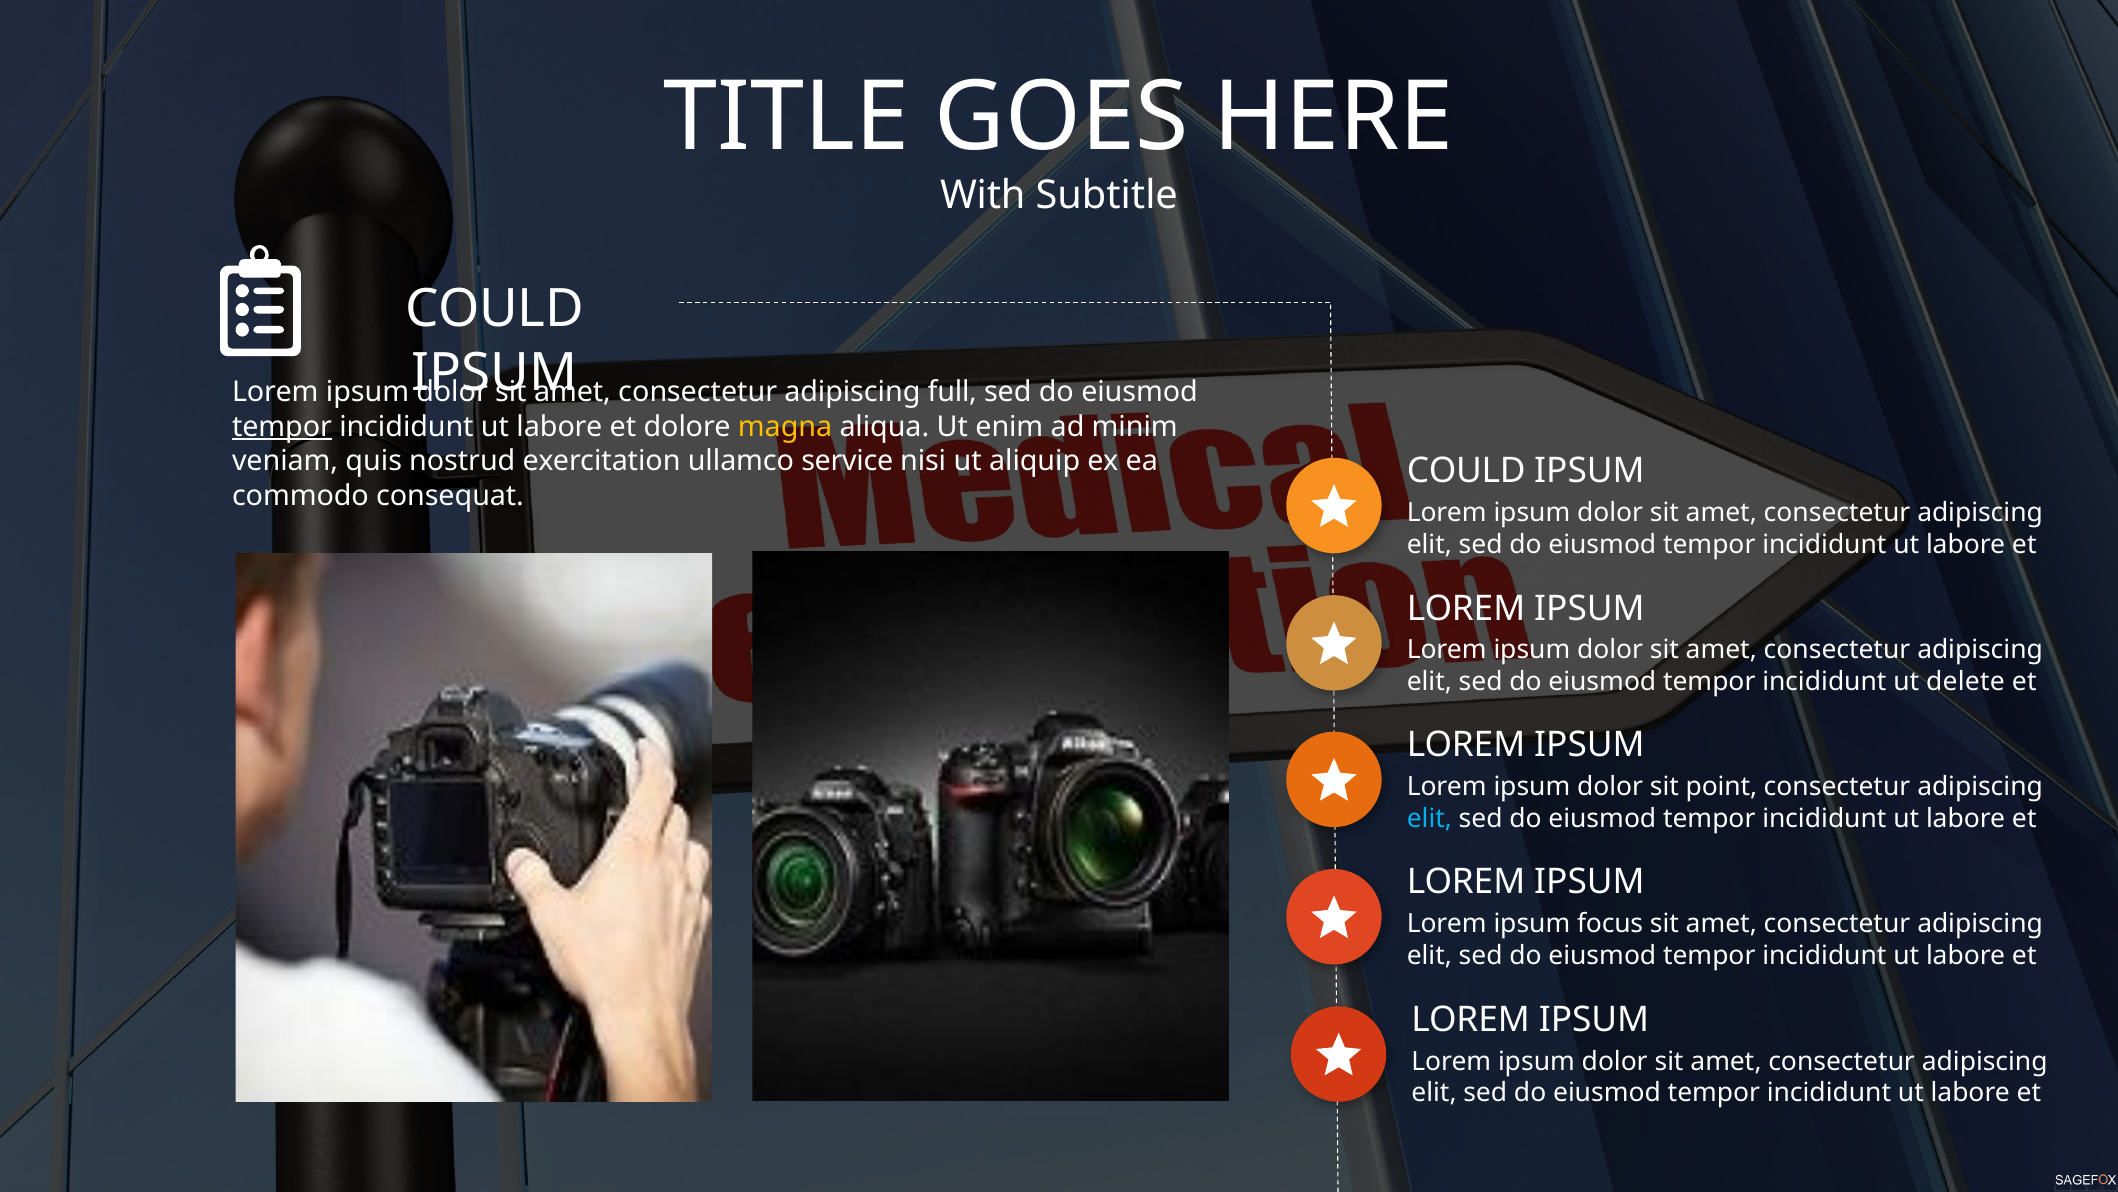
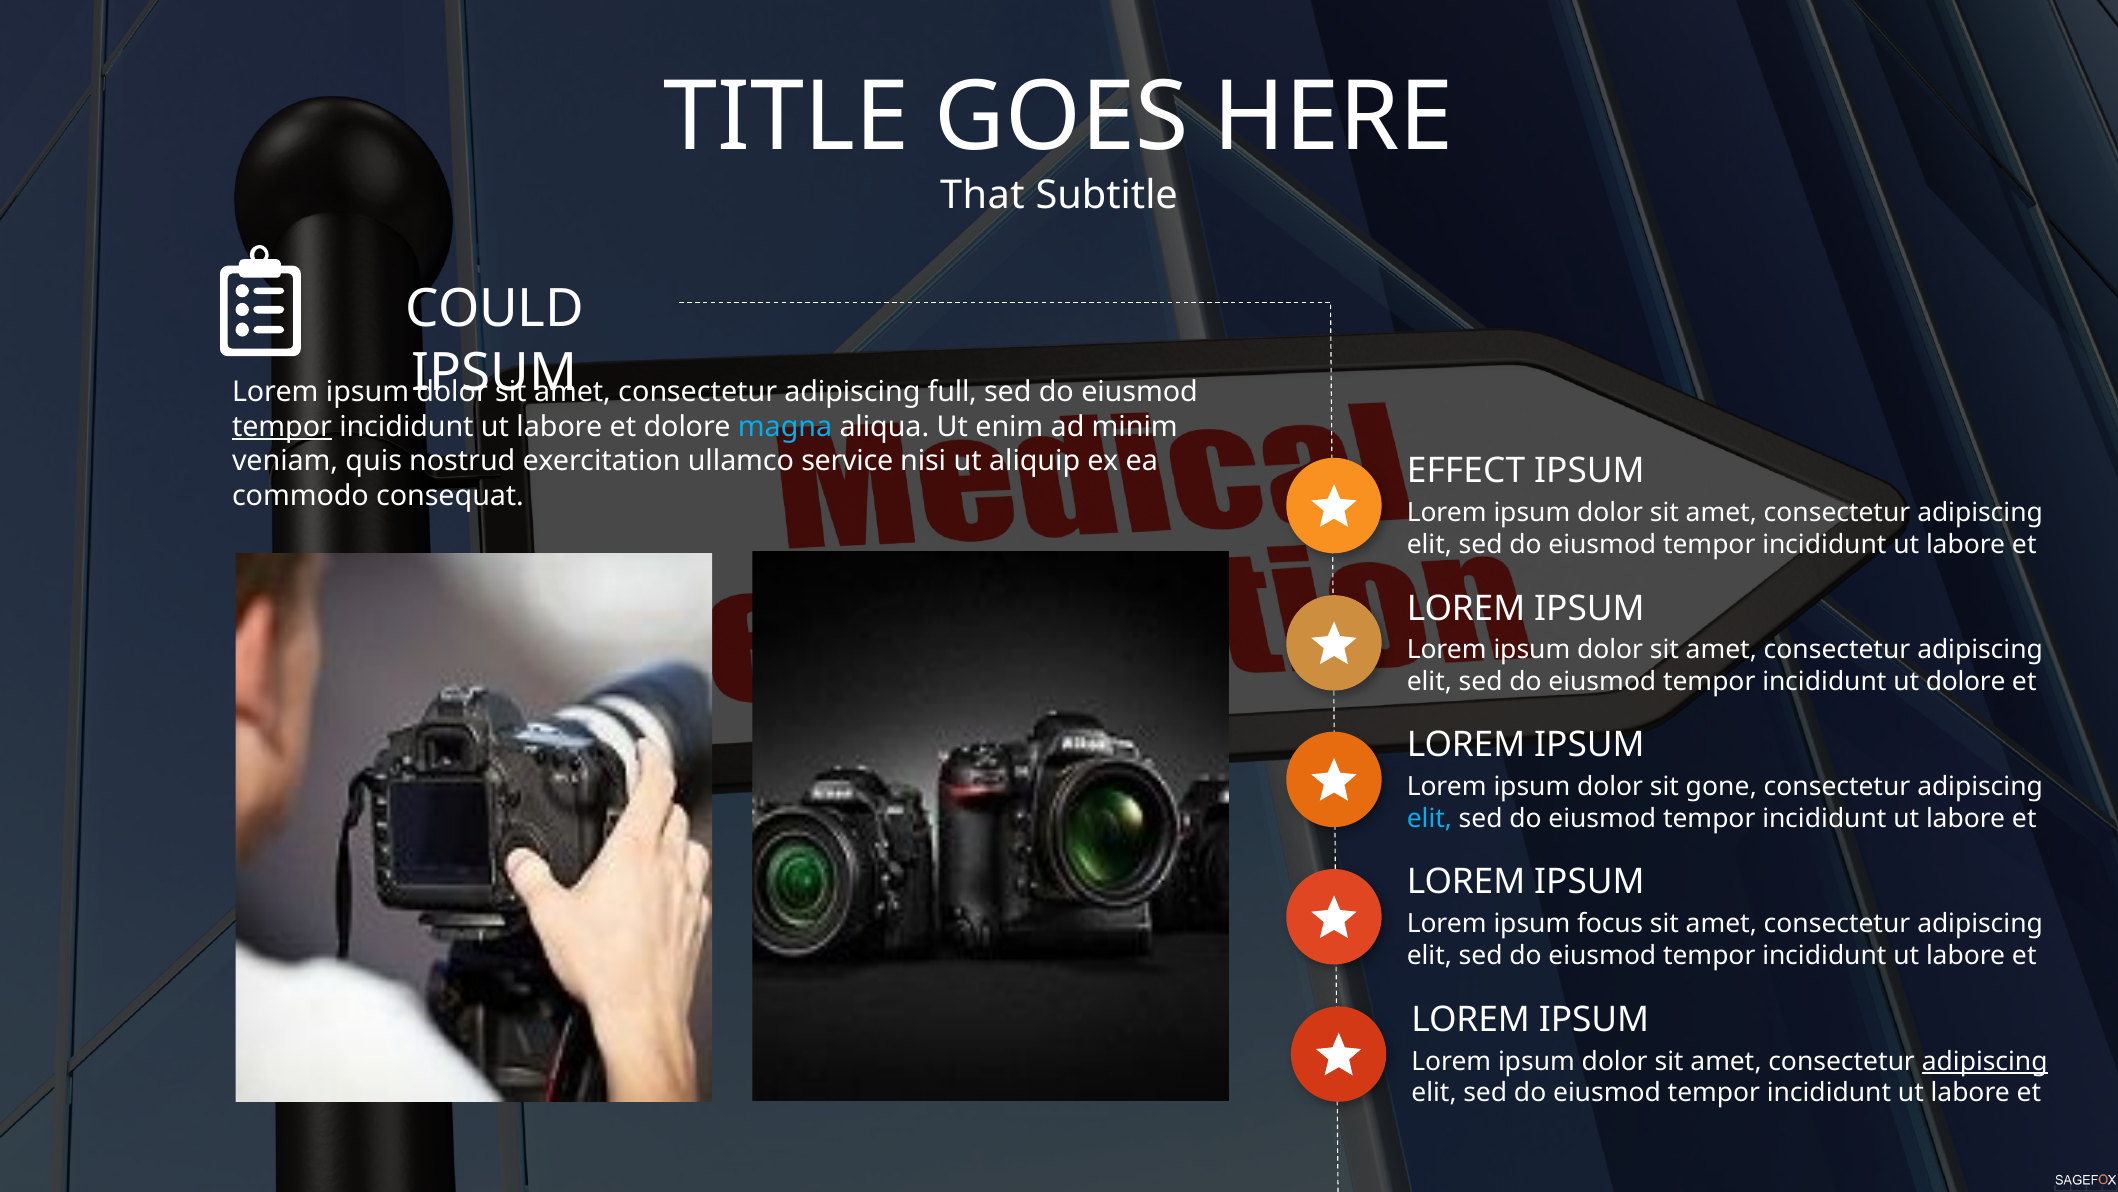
With: With -> That
magna colour: yellow -> light blue
COULD at (1466, 471): COULD -> EFFECT
ut delete: delete -> dolore
point: point -> gone
adipiscing at (1985, 1061) underline: none -> present
